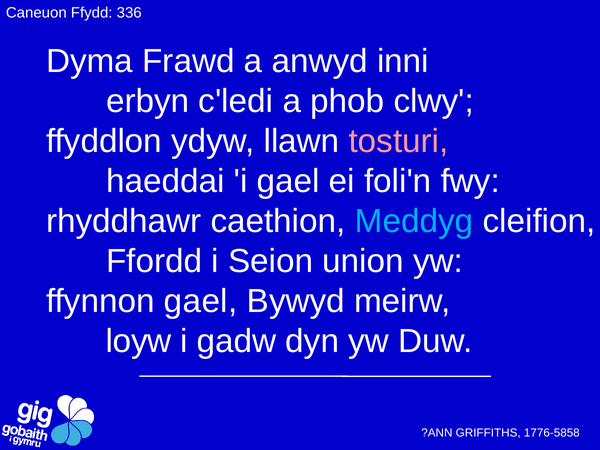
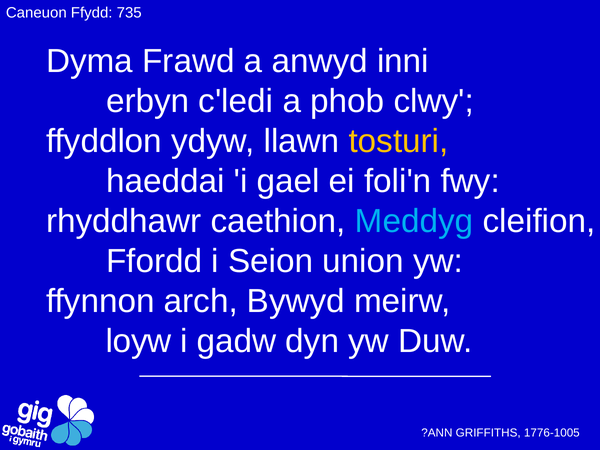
336: 336 -> 735
tosturi colour: pink -> yellow
ffynnon gael: gael -> arch
1776-5858: 1776-5858 -> 1776-1005
